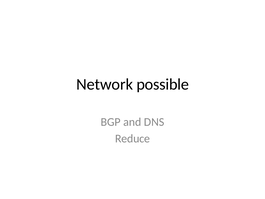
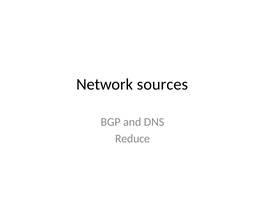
possible: possible -> sources
